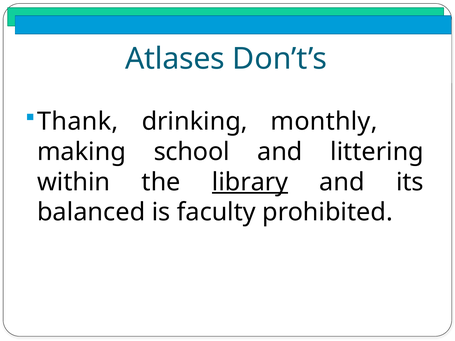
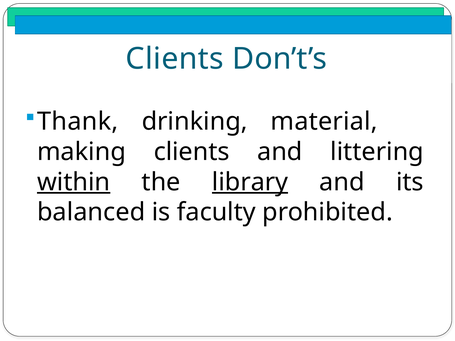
Atlases at (175, 59): Atlases -> Clients
monthly: monthly -> material
making school: school -> clients
within underline: none -> present
